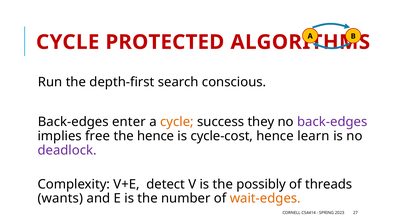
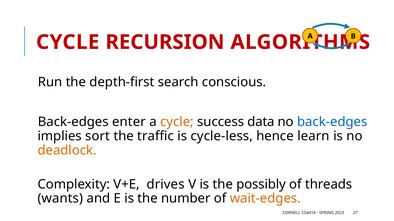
PROTECTED: PROTECTED -> RECURSION
they: they -> data
back-edges at (332, 122) colour: purple -> blue
free: free -> sort
the hence: hence -> traffic
cycle-cost: cycle-cost -> cycle-less
deadlock colour: purple -> orange
detect: detect -> drives
